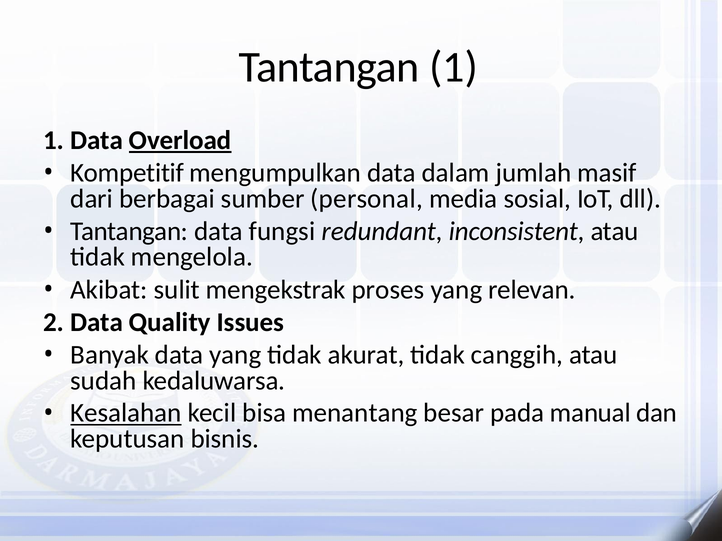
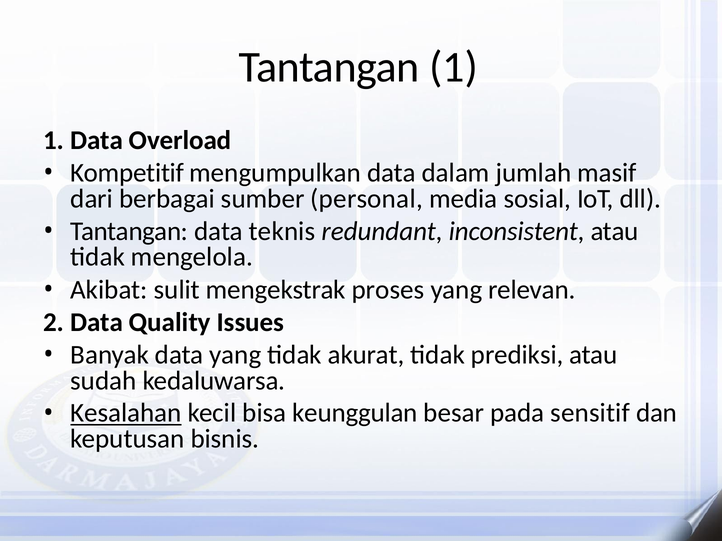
Overload underline: present -> none
fungsi: fungsi -> teknis
canggih: canggih -> prediksi
menantang: menantang -> keunggulan
manual: manual -> sensitif
